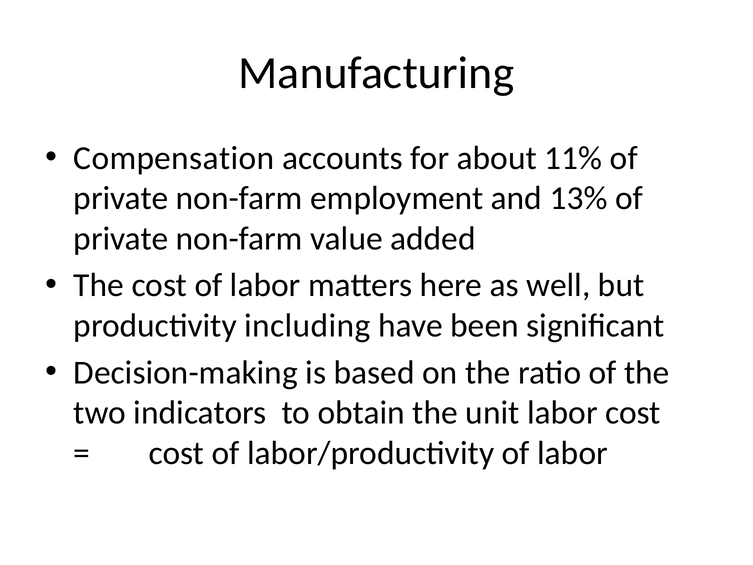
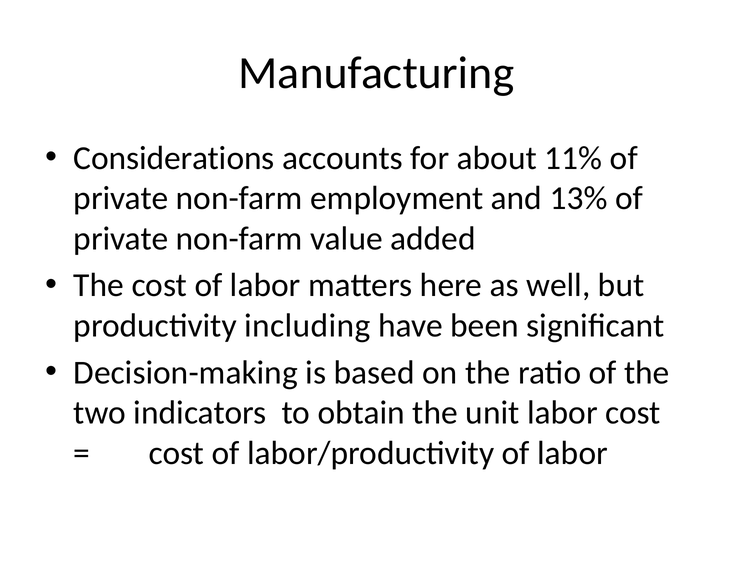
Compensation: Compensation -> Considerations
